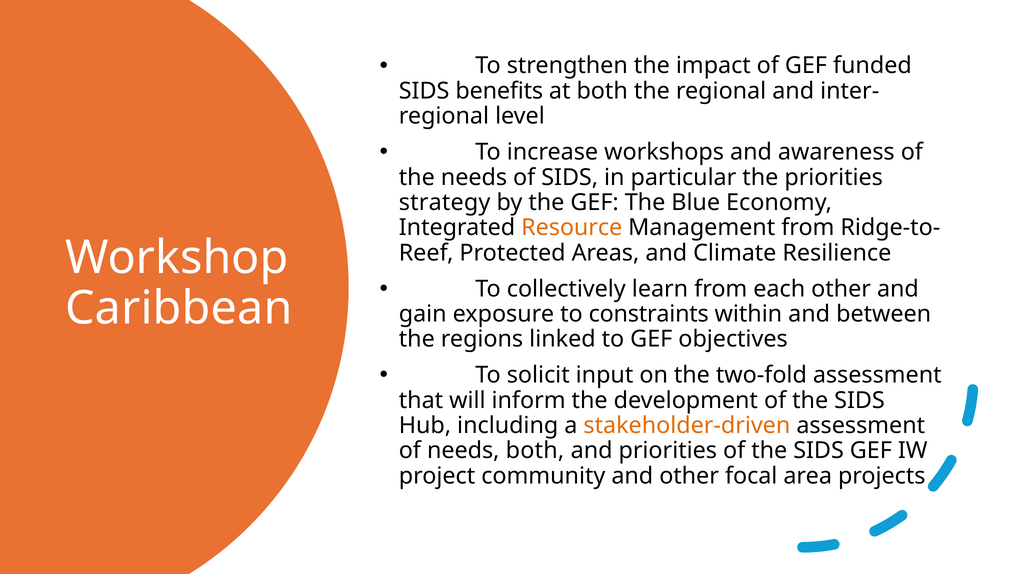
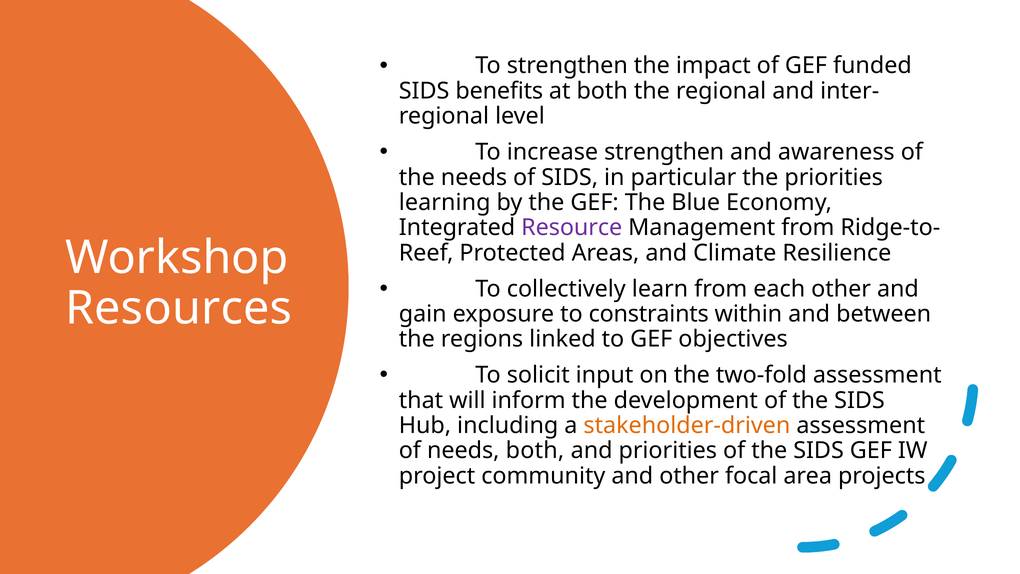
increase workshops: workshops -> strengthen
strategy: strategy -> learning
Resource colour: orange -> purple
Caribbean: Caribbean -> Resources
